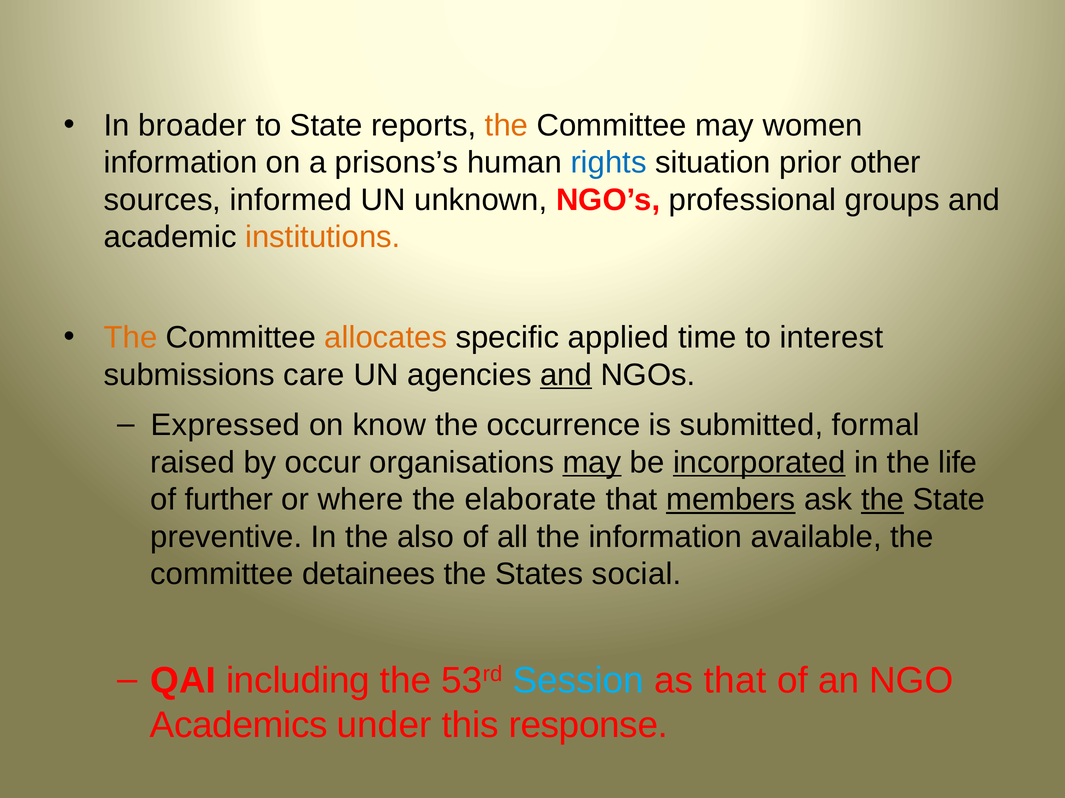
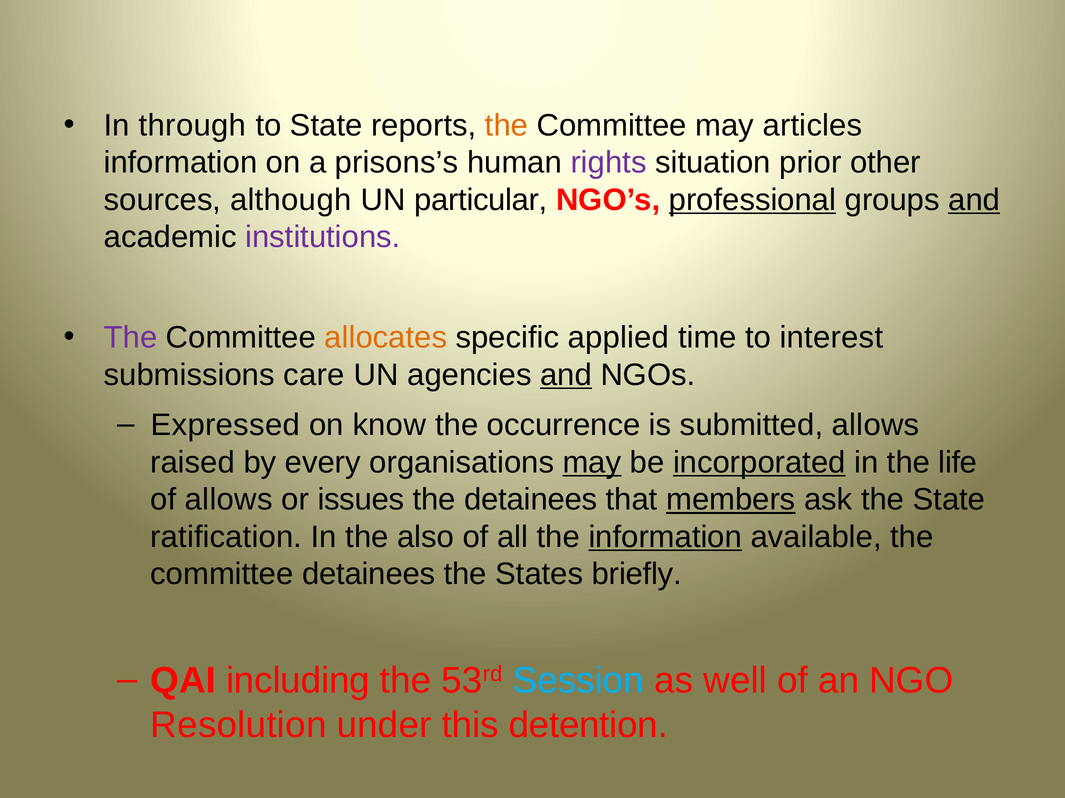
broader: broader -> through
women: women -> articles
rights colour: blue -> purple
informed: informed -> although
unknown: unknown -> particular
professional underline: none -> present
and at (974, 200) underline: none -> present
institutions colour: orange -> purple
The at (131, 338) colour: orange -> purple
submitted formal: formal -> allows
occur: occur -> every
of further: further -> allows
where: where -> issues
the elaborate: elaborate -> detainees
the at (883, 500) underline: present -> none
preventive: preventive -> ratification
information at (665, 537) underline: none -> present
social: social -> briefly
as that: that -> well
Academics: Academics -> Resolution
response: response -> detention
